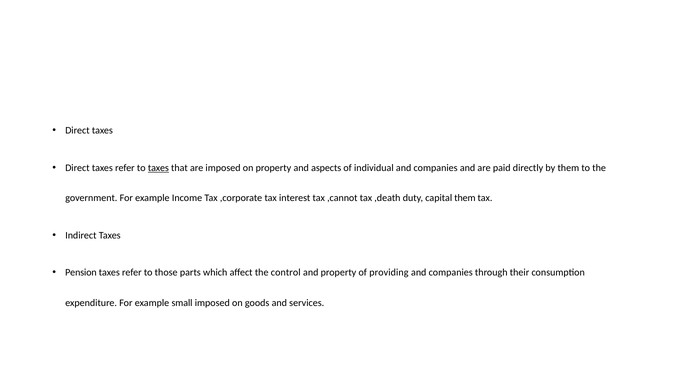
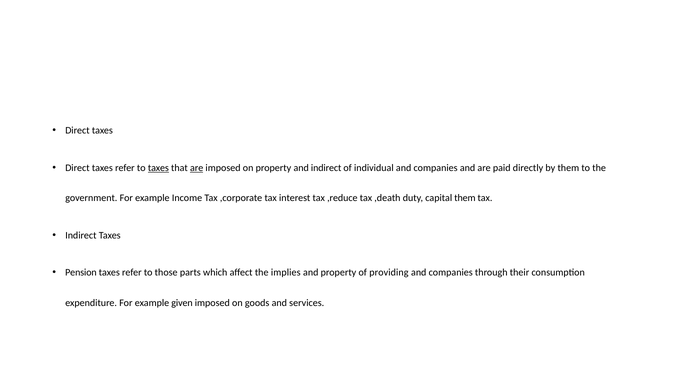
are at (197, 168) underline: none -> present
and aspects: aspects -> indirect
,cannot: ,cannot -> ,reduce
control: control -> implies
small: small -> given
